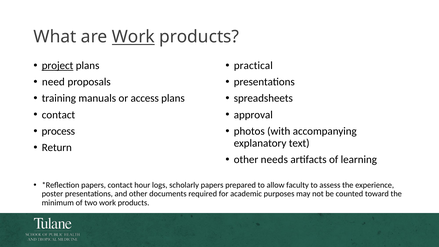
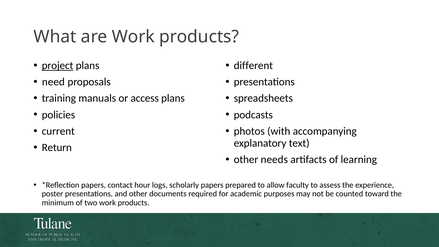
Work at (133, 37) underline: present -> none
practical: practical -> different
contact at (58, 115): contact -> policies
approval: approval -> podcasts
process: process -> current
